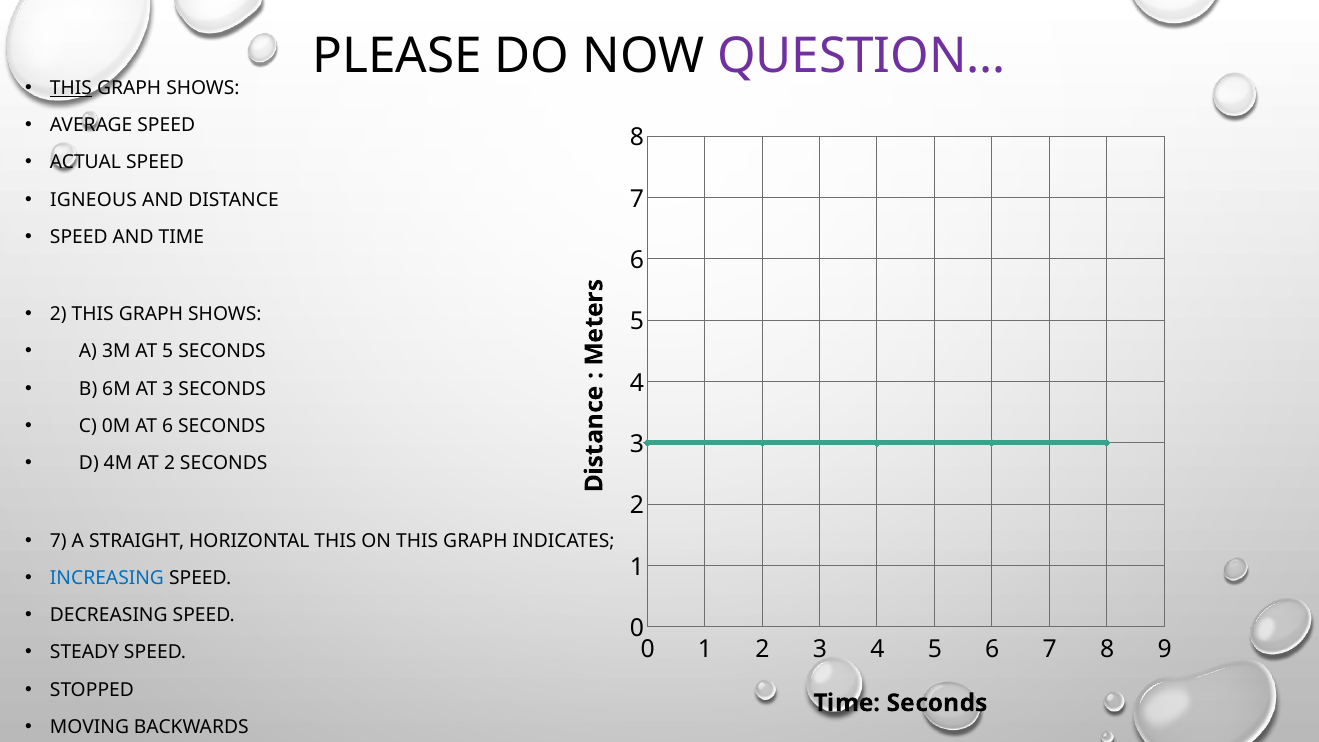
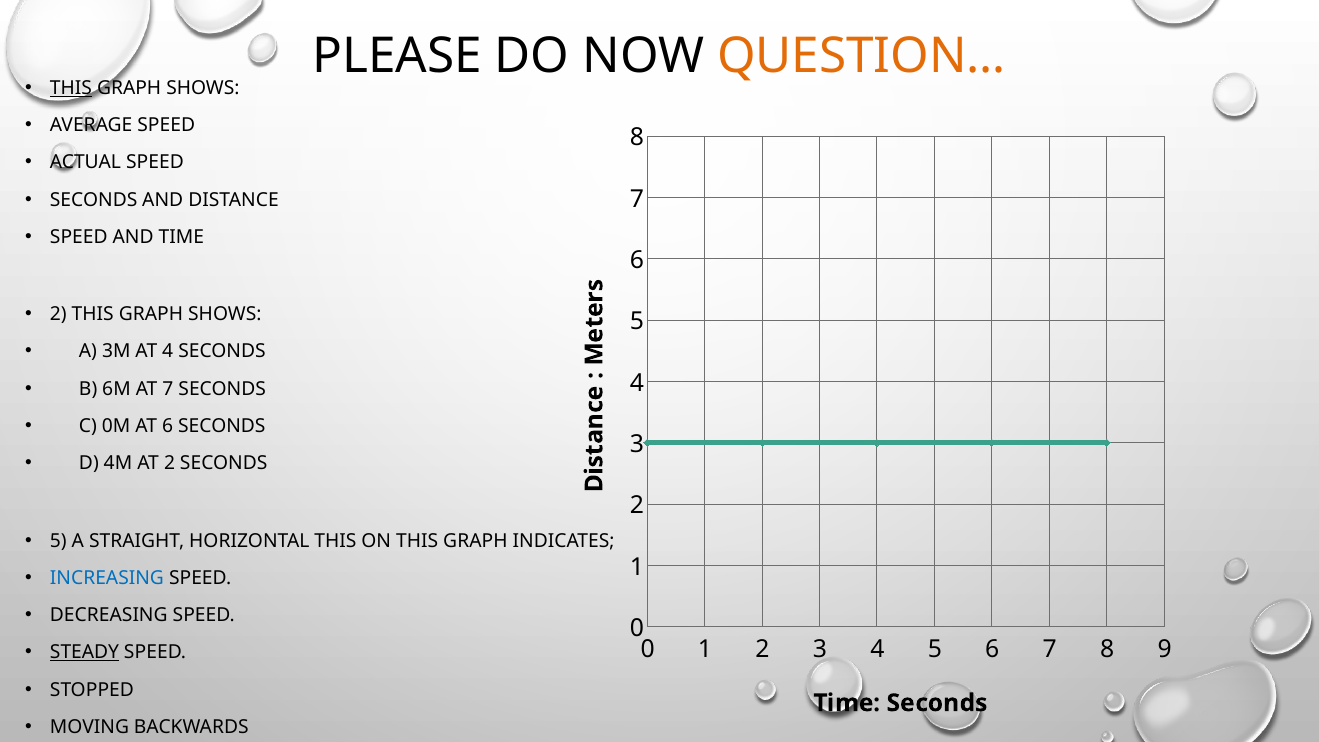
QUESTION… colour: purple -> orange
IGNEOUS at (94, 200): IGNEOUS -> SECONDS
AT 5: 5 -> 4
AT 3: 3 -> 7
7 at (58, 541): 7 -> 5
STEADY underline: none -> present
